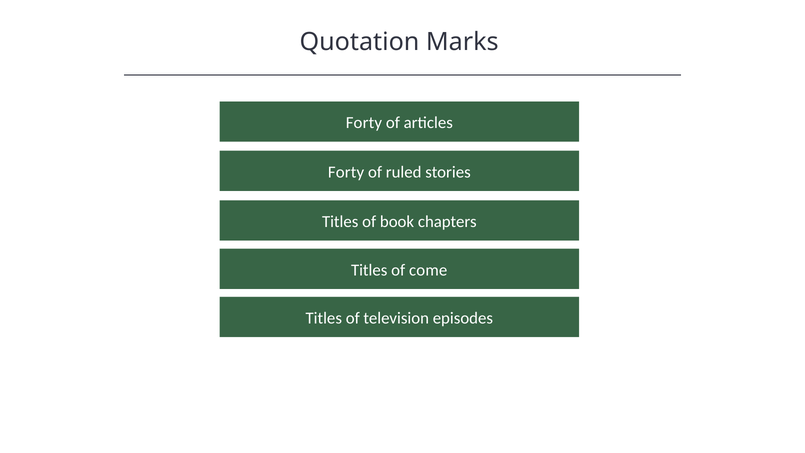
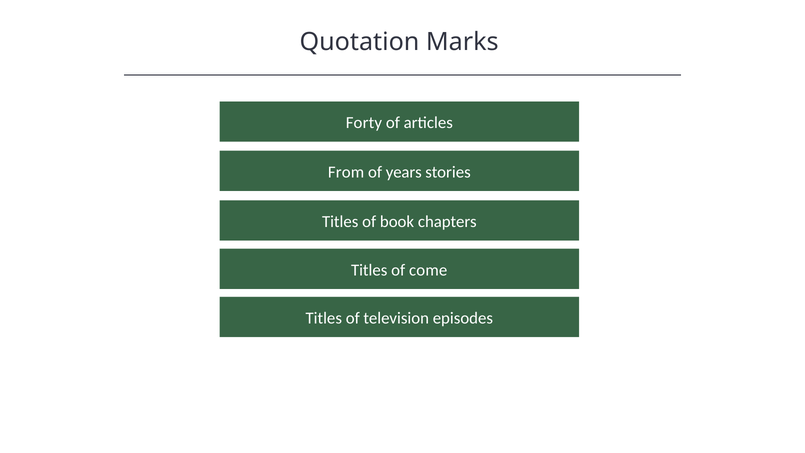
Forty at (346, 172): Forty -> From
ruled: ruled -> years
